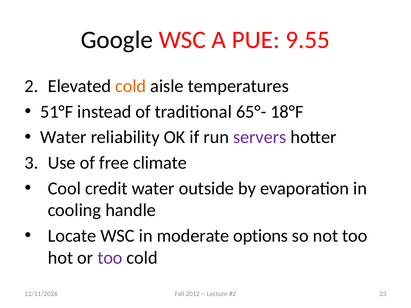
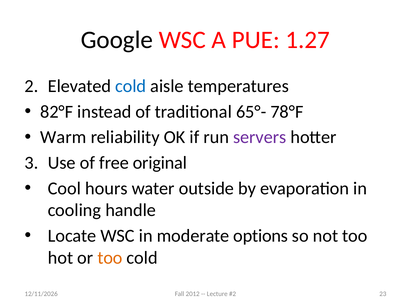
9.55: 9.55 -> 1.27
cold at (131, 86) colour: orange -> blue
51°F: 51°F -> 82°F
18°F: 18°F -> 78°F
Water at (63, 137): Water -> Warm
climate: climate -> original
credit: credit -> hours
too at (110, 258) colour: purple -> orange
